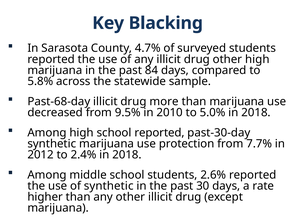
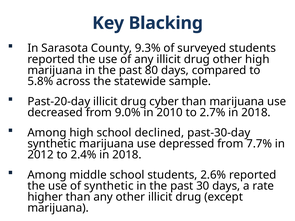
4.7%: 4.7% -> 9.3%
84: 84 -> 80
Past-68-day: Past-68-day -> Past-20-day
more: more -> cyber
9.5%: 9.5% -> 9.0%
5.0%: 5.0% -> 2.7%
school reported: reported -> declined
protection: protection -> depressed
